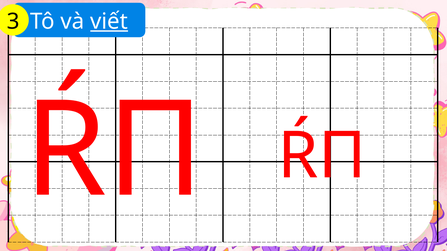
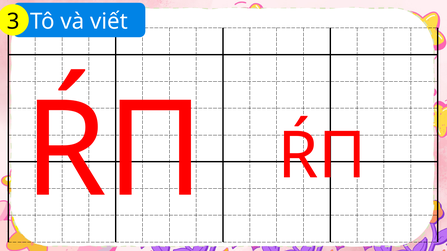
viết underline: present -> none
